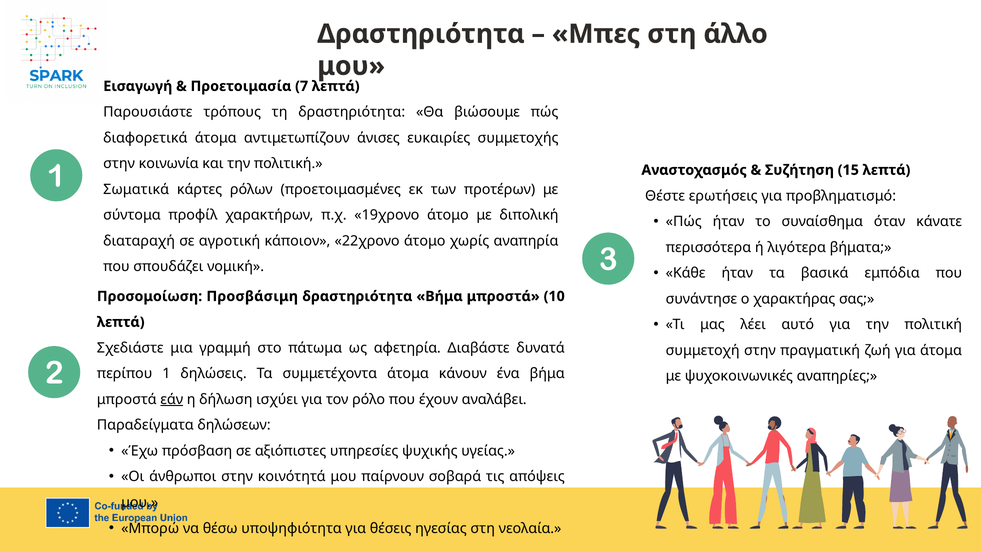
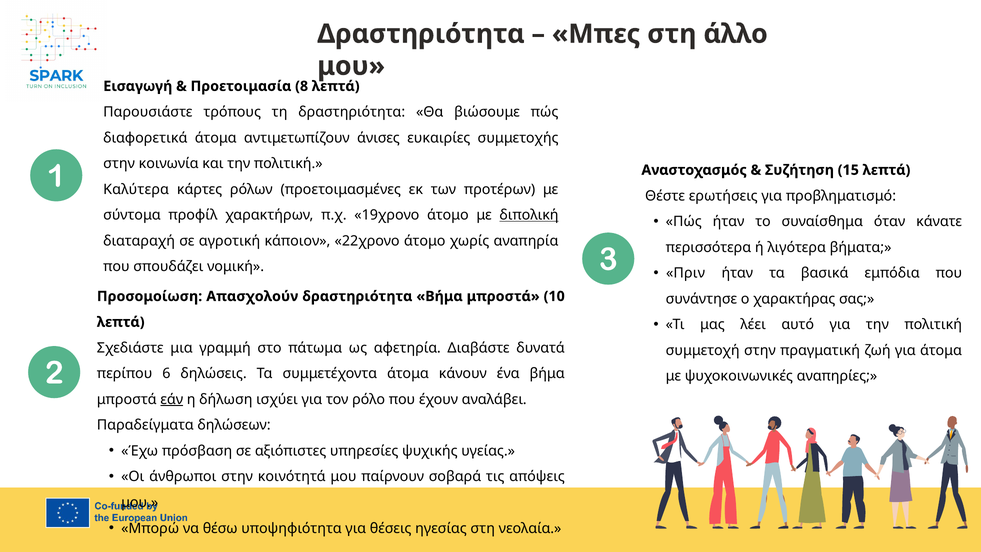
Προετοιμασία 7: 7 -> 8
Σωματικά: Σωματικά -> Καλύτερα
διπολική underline: none -> present
Κάθε: Κάθε -> Πριν
Προσβάσιμη: Προσβάσιμη -> Απασχολούν
1: 1 -> 6
